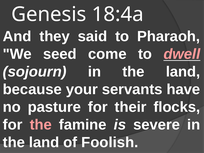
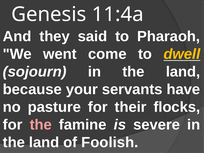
18:4a: 18:4a -> 11:4a
seed: seed -> went
dwell colour: pink -> yellow
